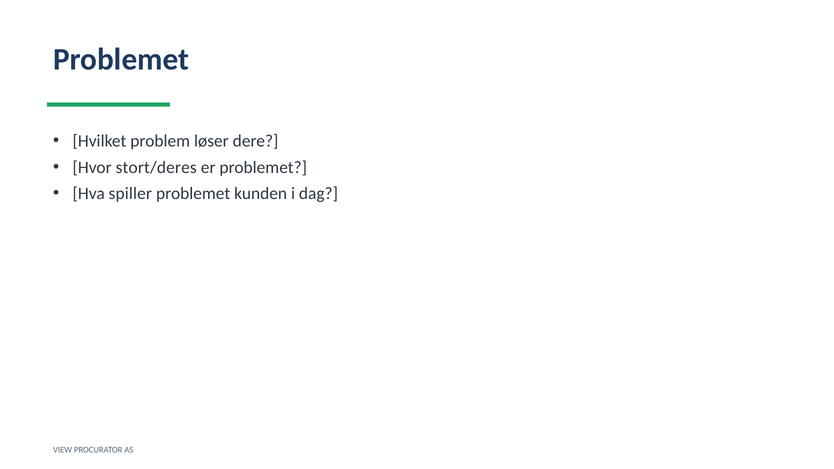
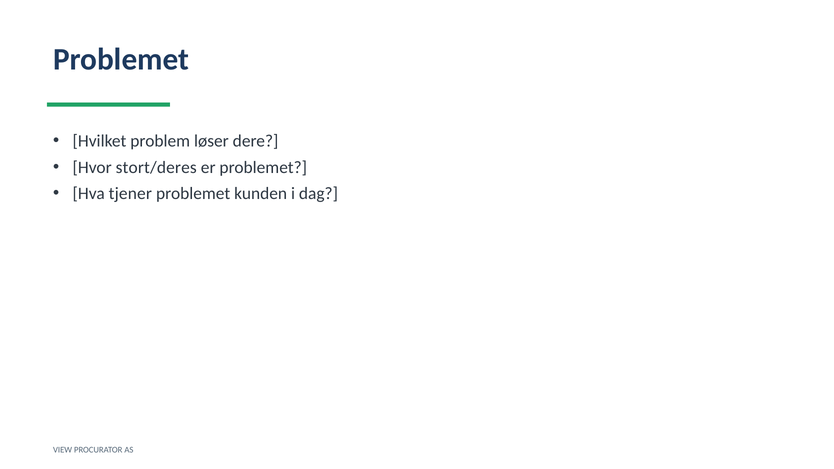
spiller: spiller -> tjener
